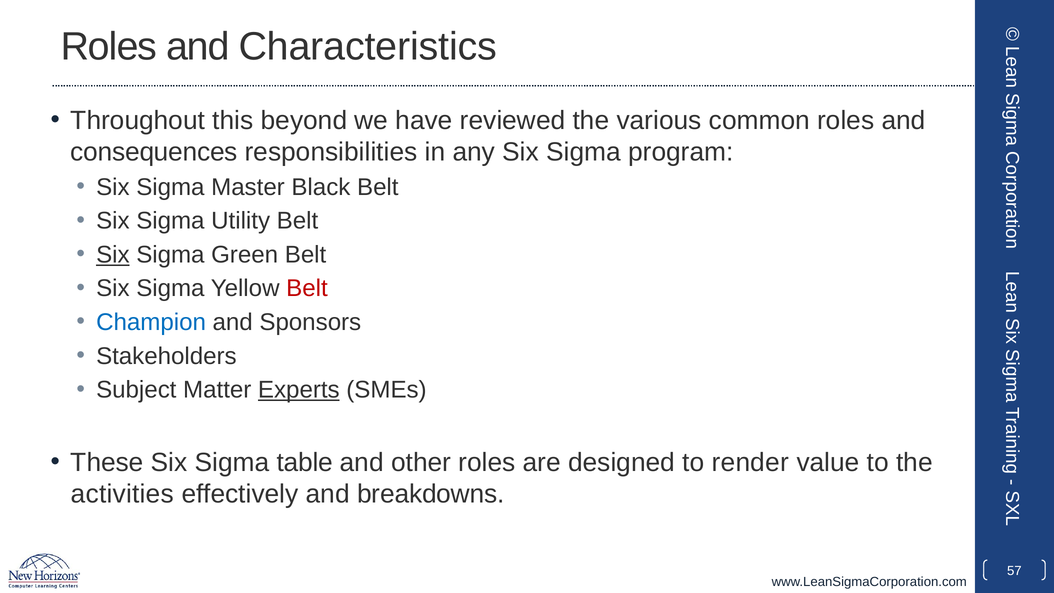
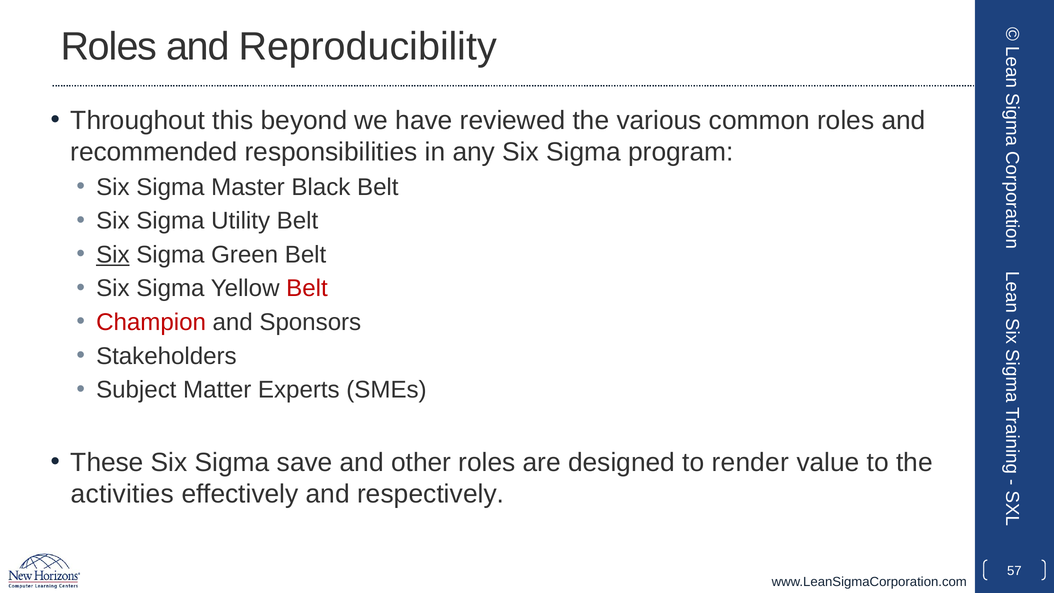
Characteristics: Characteristics -> Reproducibility
consequences: consequences -> recommended
Champion colour: blue -> red
Experts underline: present -> none
table: table -> save
breakdowns: breakdowns -> respectively
